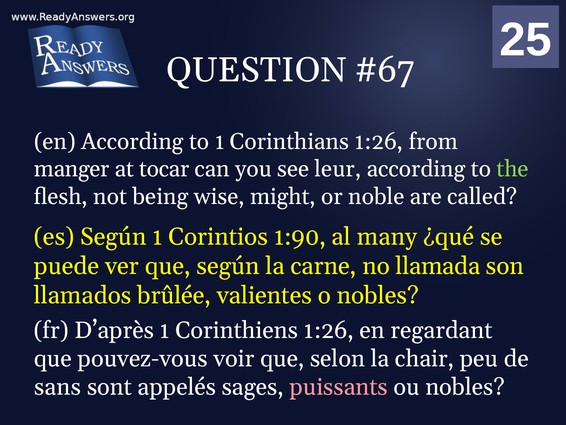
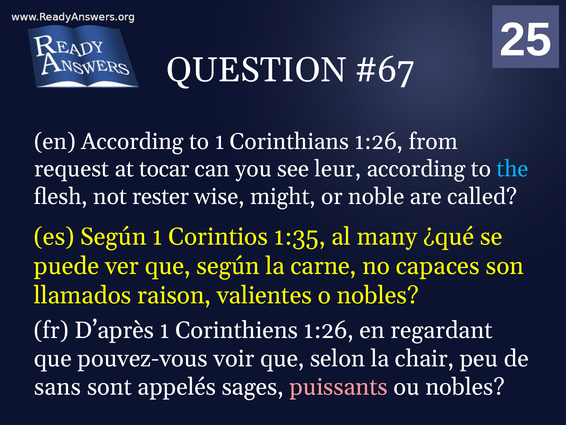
manger: manger -> request
the colour: light green -> light blue
being: being -> rester
1:90: 1:90 -> 1:35
llamada: llamada -> capaces
brûlée: brûlée -> raison
